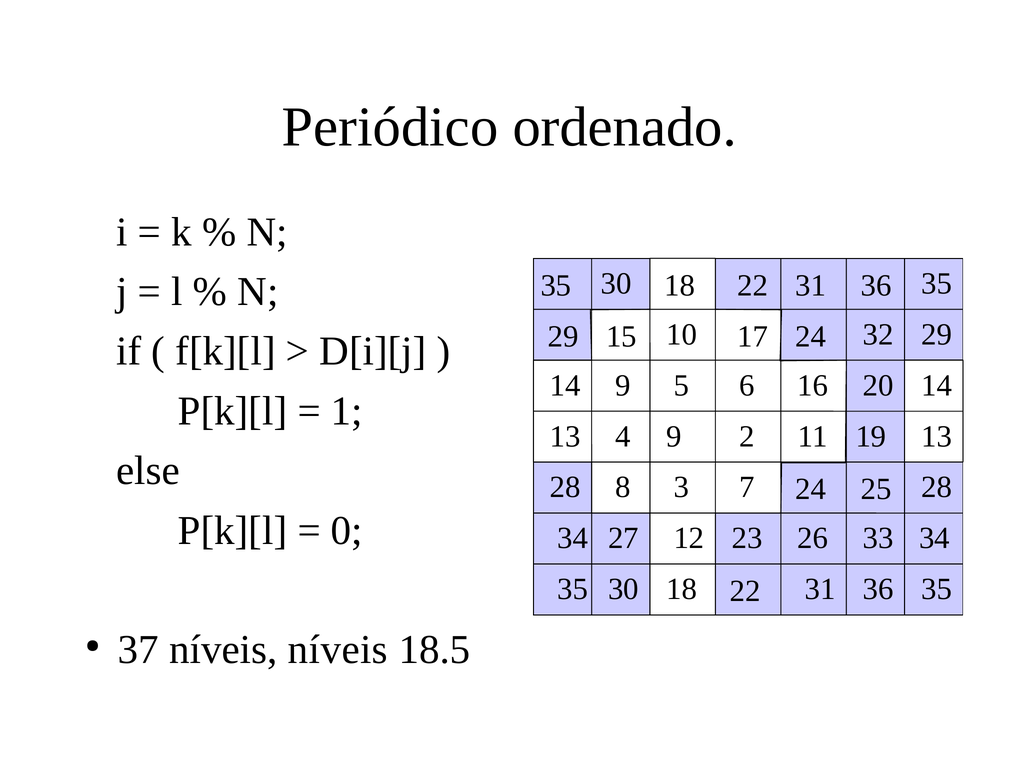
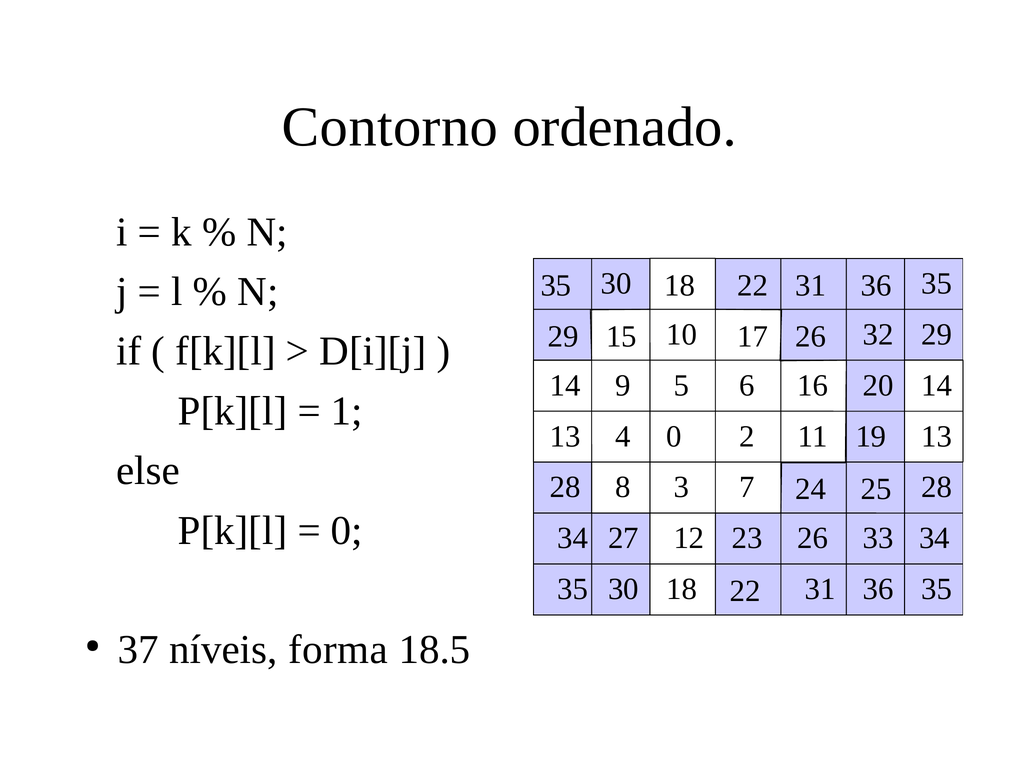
Periódico: Periódico -> Contorno
17 24: 24 -> 26
4 9: 9 -> 0
níveis níveis: níveis -> forma
